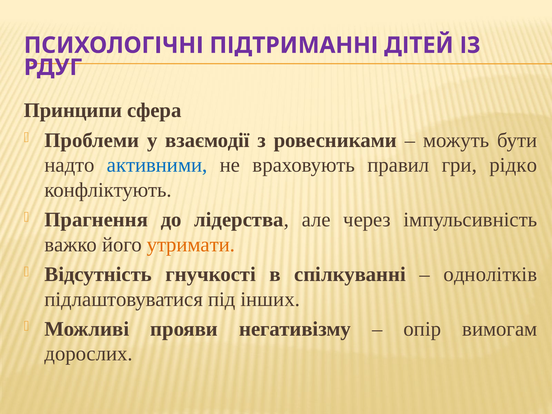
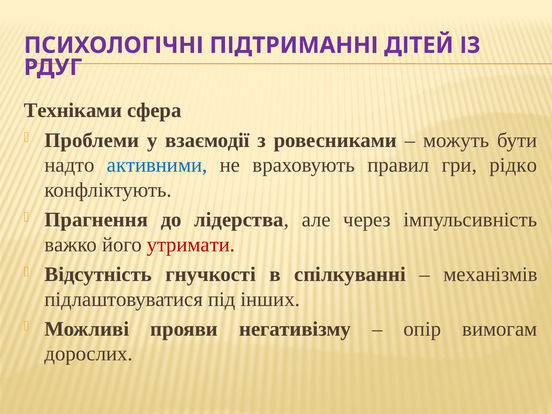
Принципи: Принципи -> Техніками
утримати colour: orange -> red
однолітків: однолітків -> механізмів
